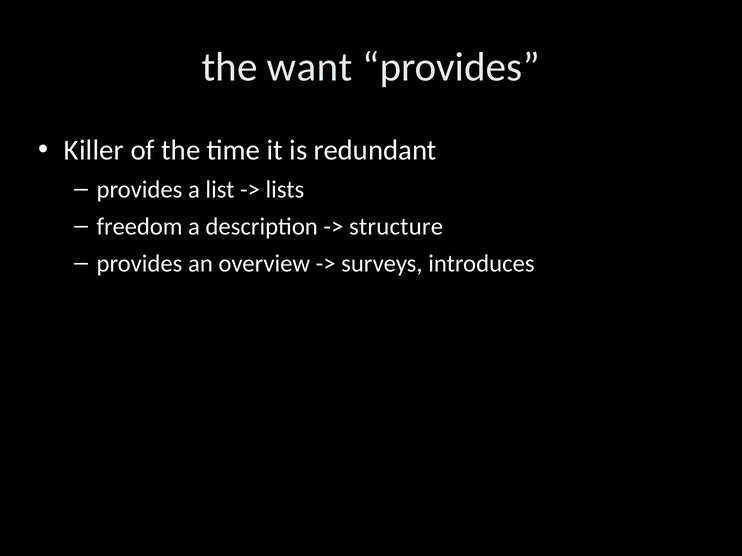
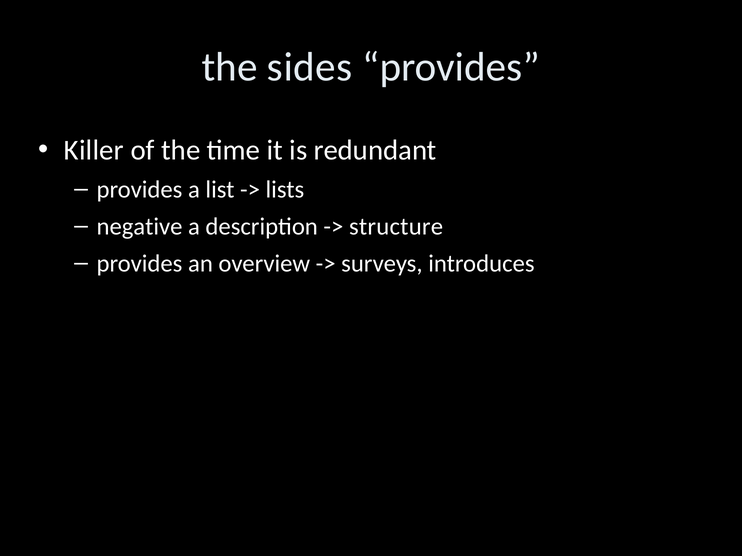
want: want -> sides
freedom: freedom -> negative
